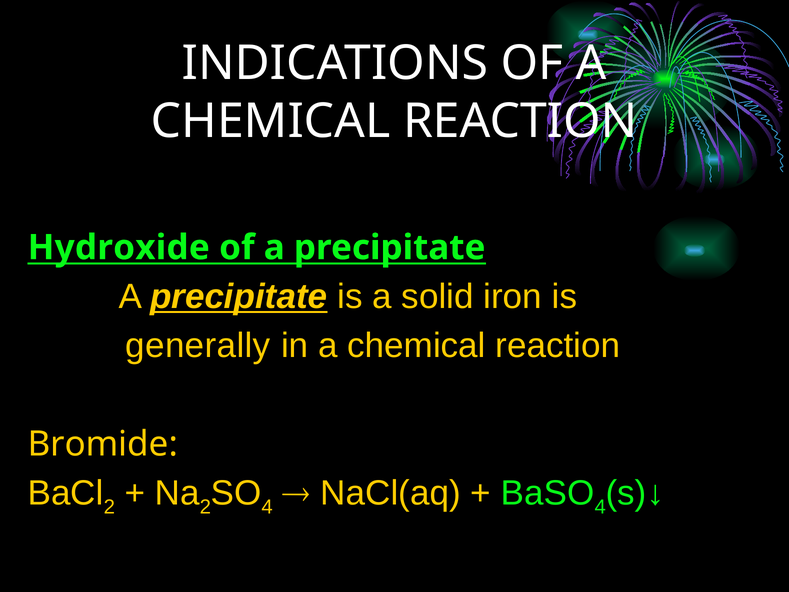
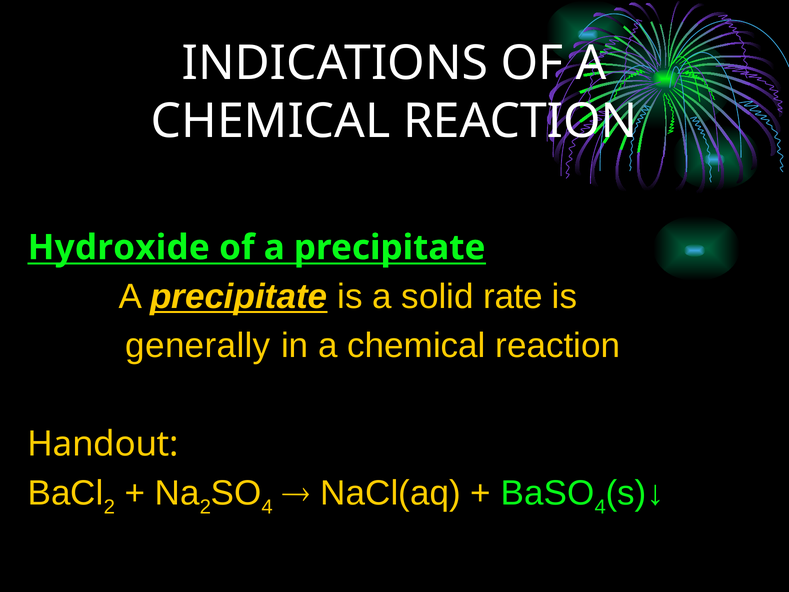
iron: iron -> rate
Bromide: Bromide -> Handout
